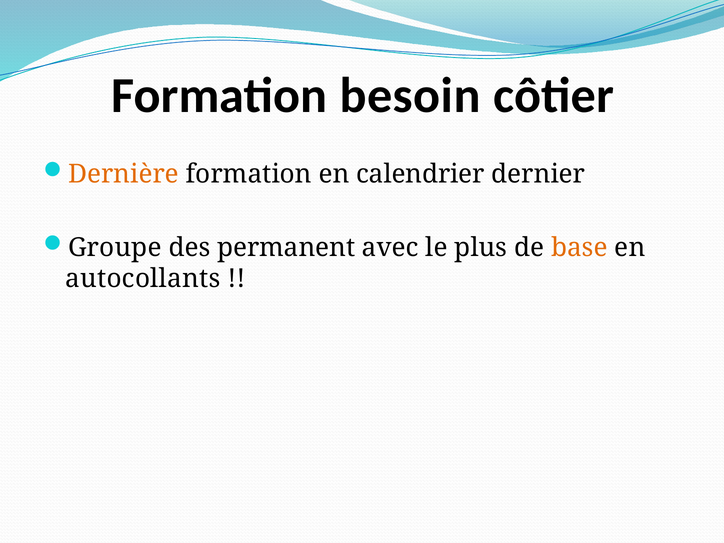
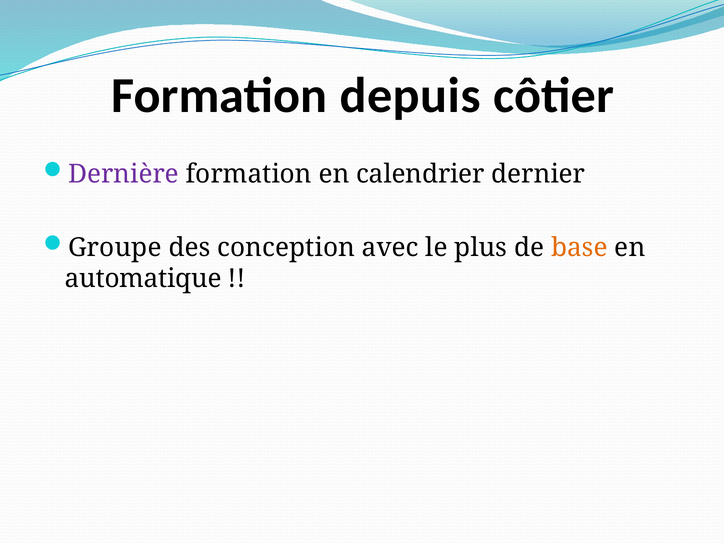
besoin: besoin -> depuis
Dernière colour: orange -> purple
permanent: permanent -> conception
autocollants: autocollants -> automatique
